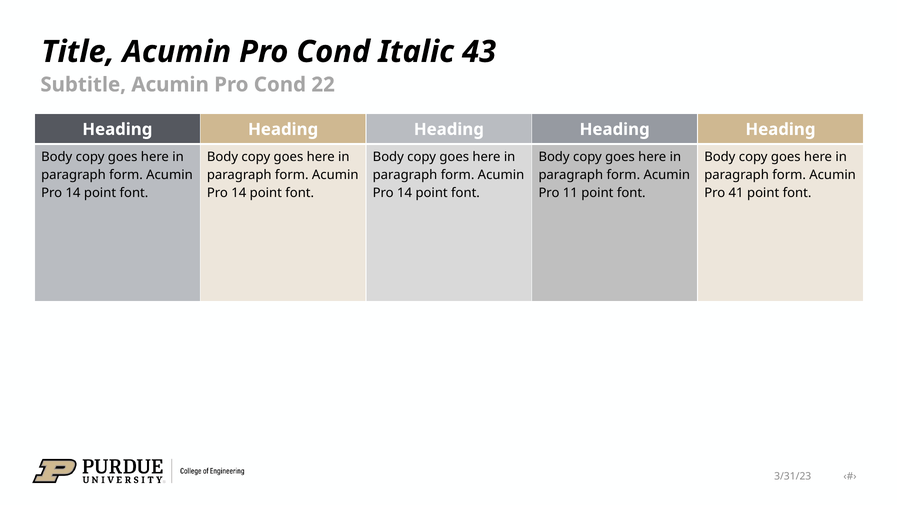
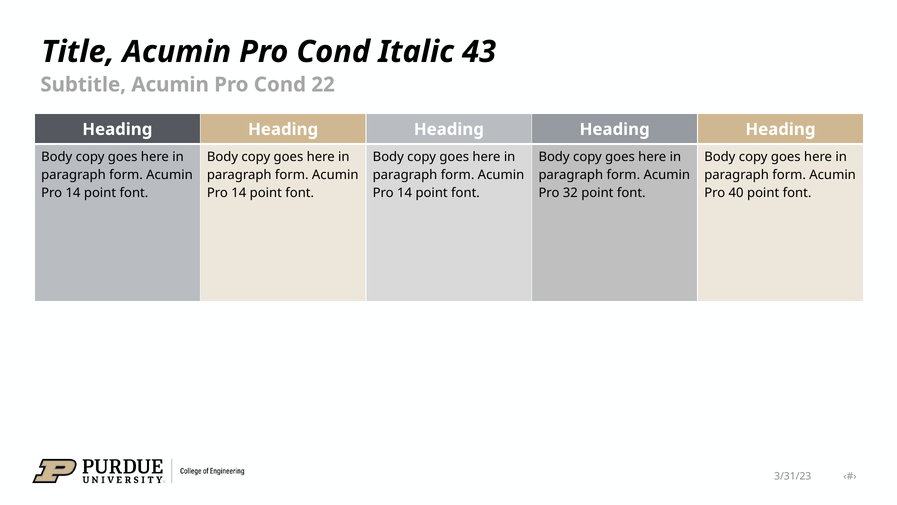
11: 11 -> 32
41: 41 -> 40
